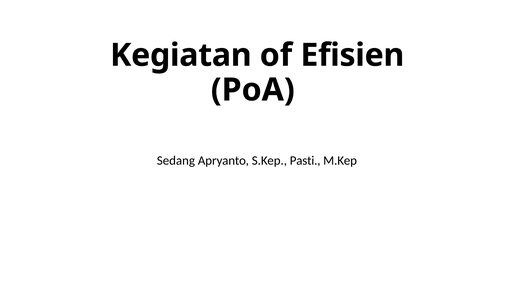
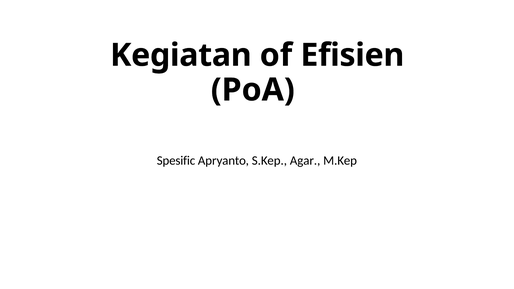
Sedang: Sedang -> Spesific
Pasti: Pasti -> Agar
